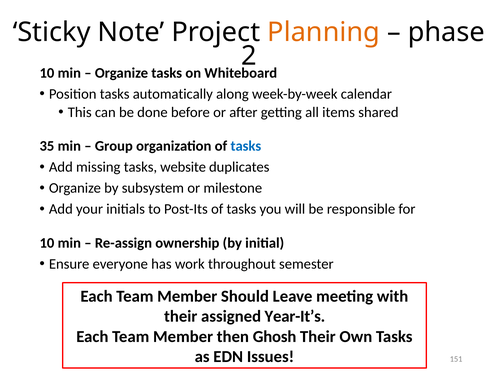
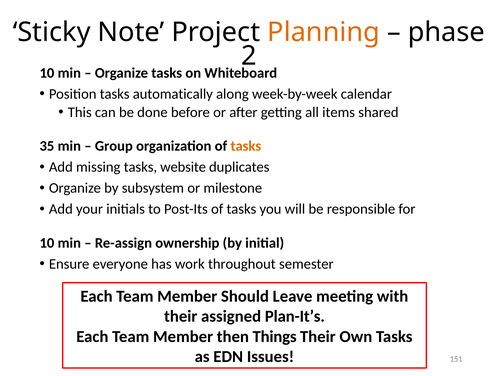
tasks at (246, 146) colour: blue -> orange
Year-It’s: Year-It’s -> Plan-It’s
Ghosh: Ghosh -> Things
